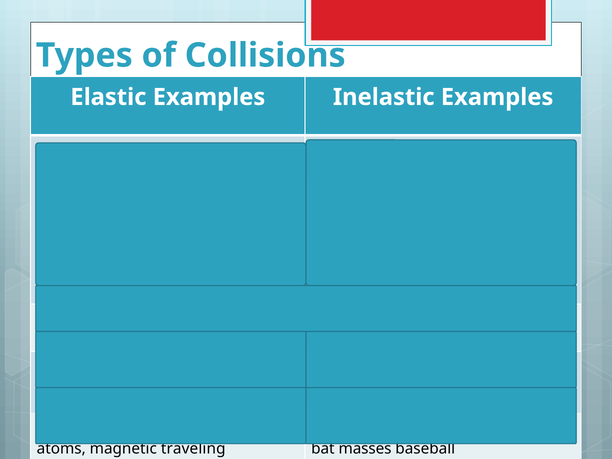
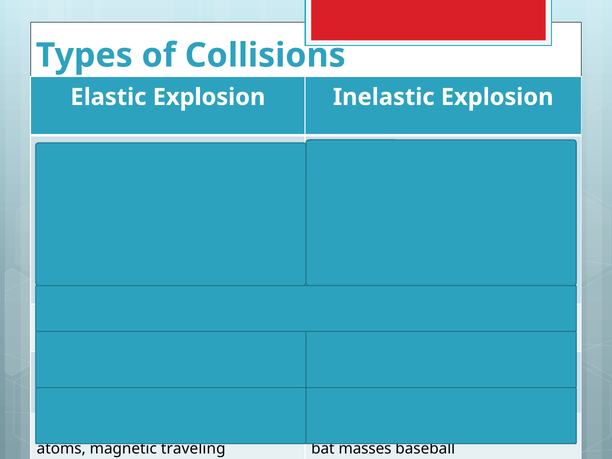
Elastic Examples: Examples -> Explosion
Inelastic Examples: Examples -> Explosion
